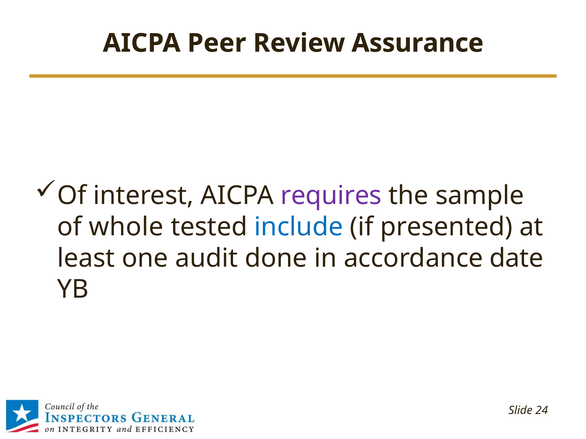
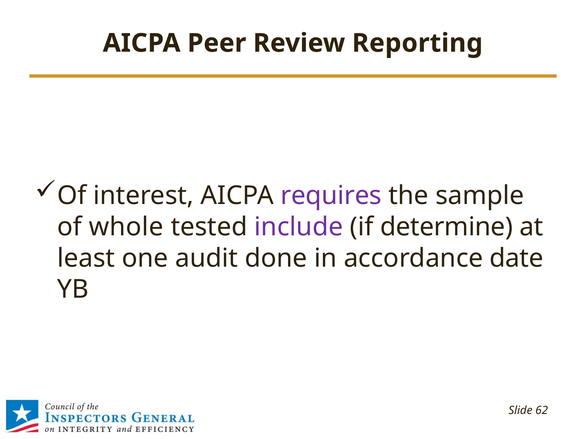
Assurance: Assurance -> Reporting
include colour: blue -> purple
presented: presented -> determine
24: 24 -> 62
